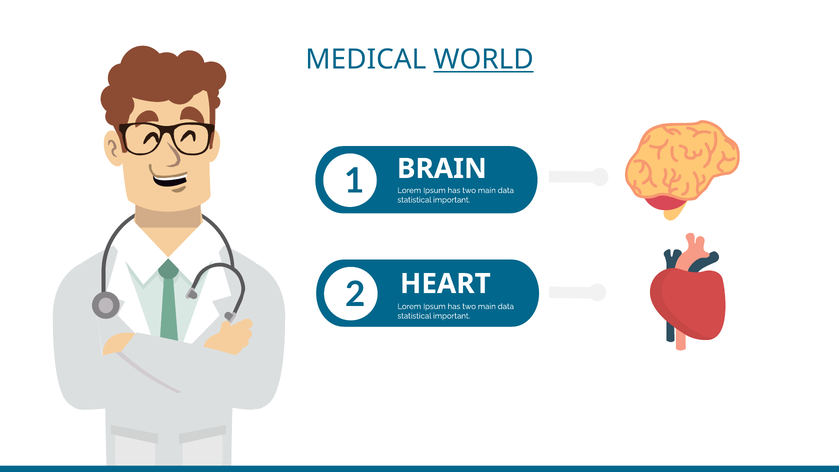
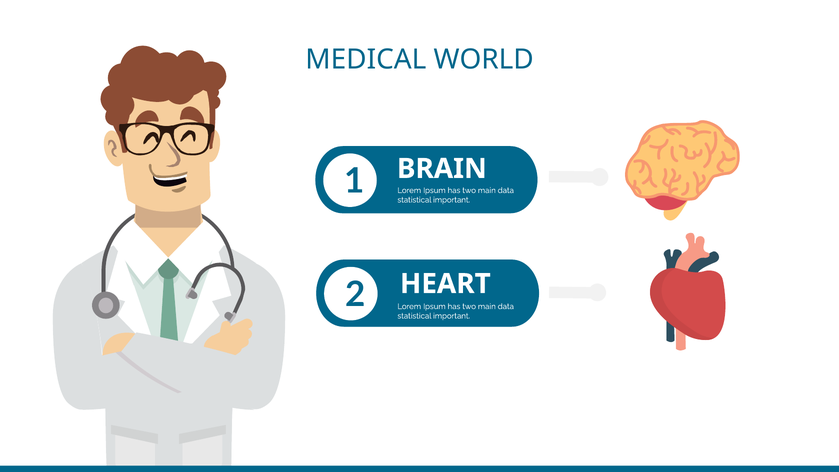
WORLD underline: present -> none
